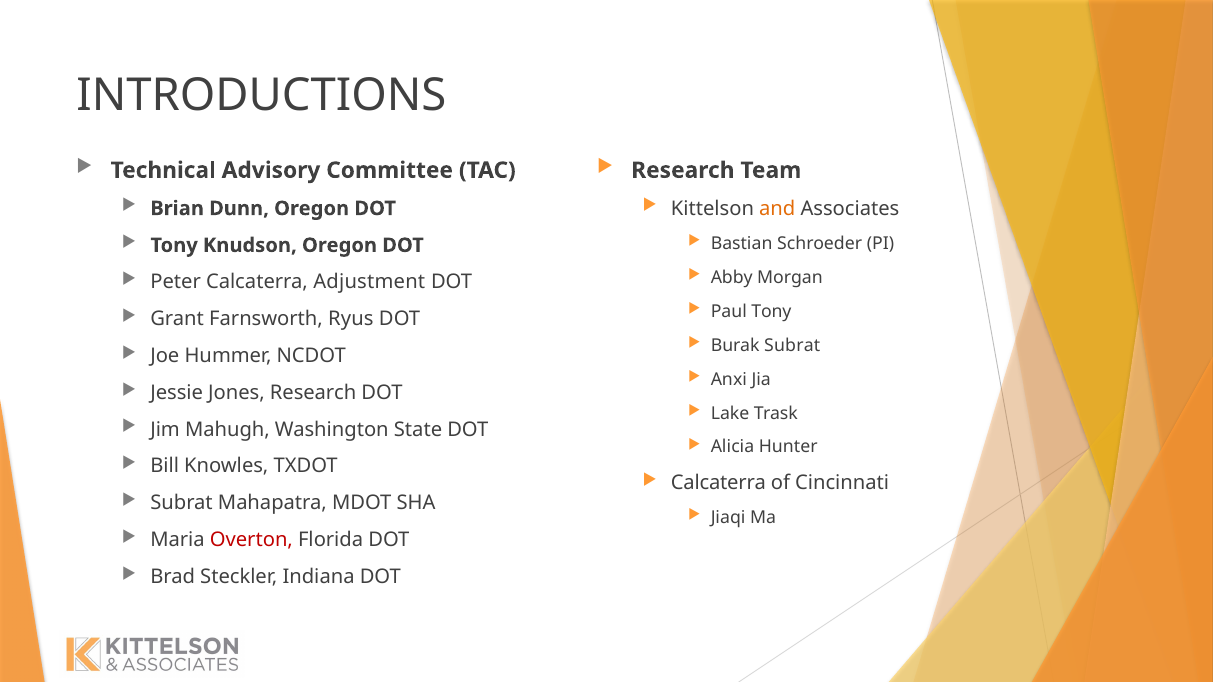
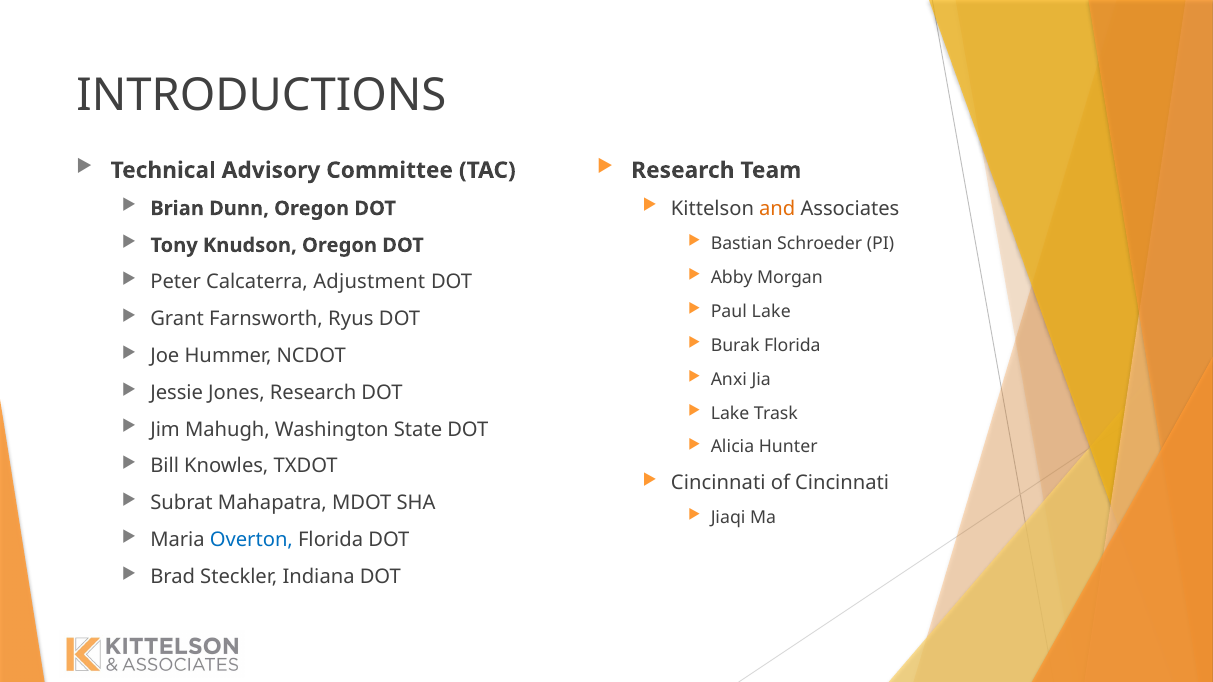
Paul Tony: Tony -> Lake
Burak Subrat: Subrat -> Florida
Calcaterra at (718, 483): Calcaterra -> Cincinnati
Overton colour: red -> blue
